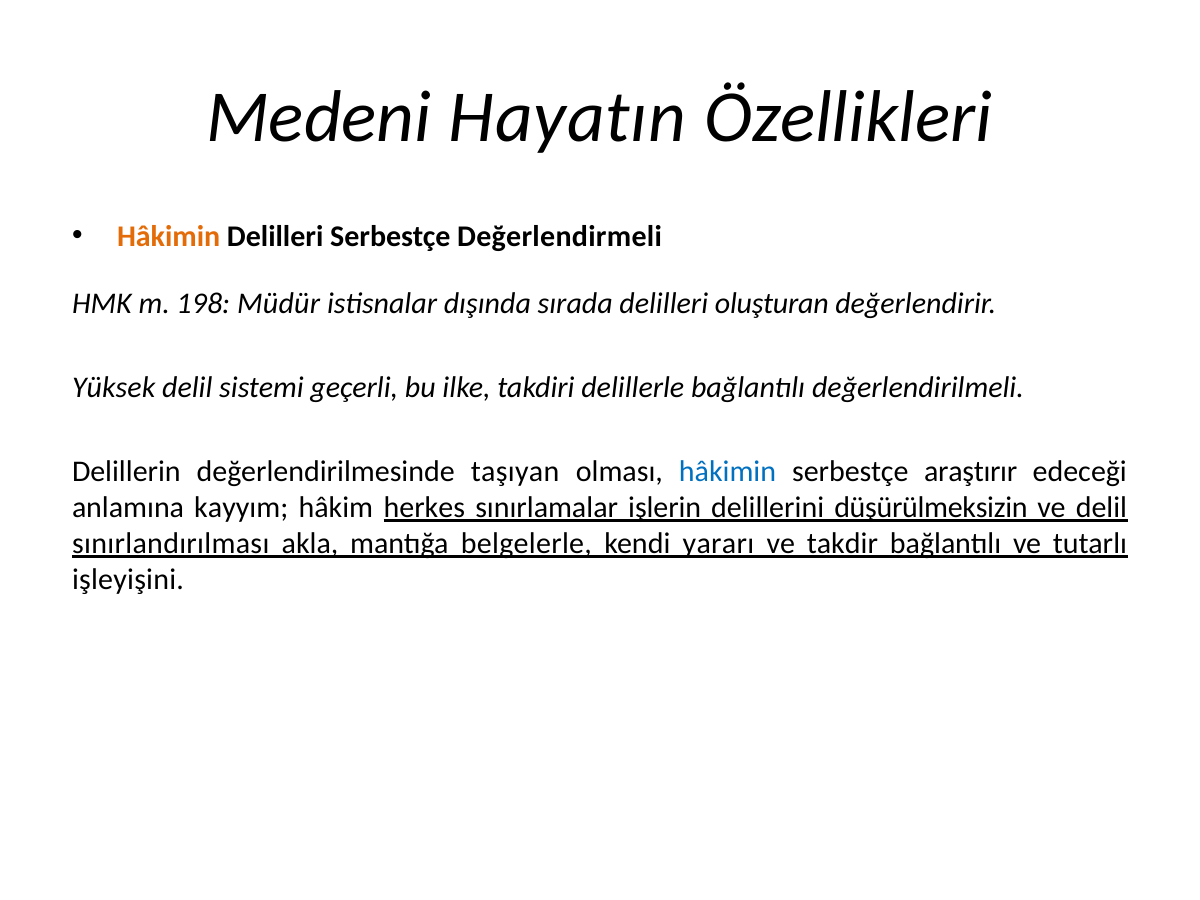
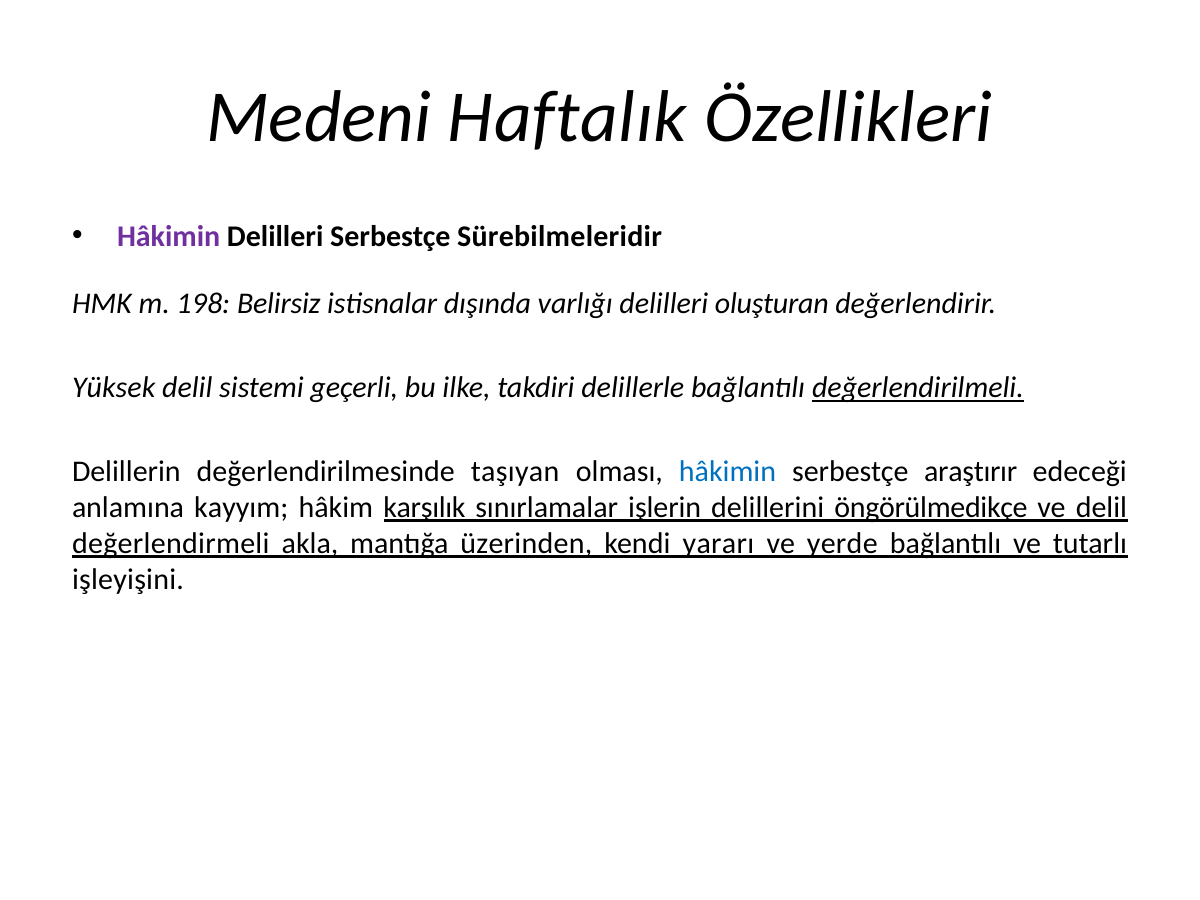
Hayatın: Hayatın -> Haftalık
Hâkimin at (169, 236) colour: orange -> purple
Değerlendirmeli: Değerlendirmeli -> Sürebilmeleridir
Müdür: Müdür -> Belirsiz
sırada: sırada -> varlığı
değerlendirilmeli underline: none -> present
herkes: herkes -> karşılık
düşürülmeksizin: düşürülmeksizin -> öngörülmedikçe
sınırlandırılması: sınırlandırılması -> değerlendirmeli
belgelerle: belgelerle -> üzerinden
takdir: takdir -> yerde
